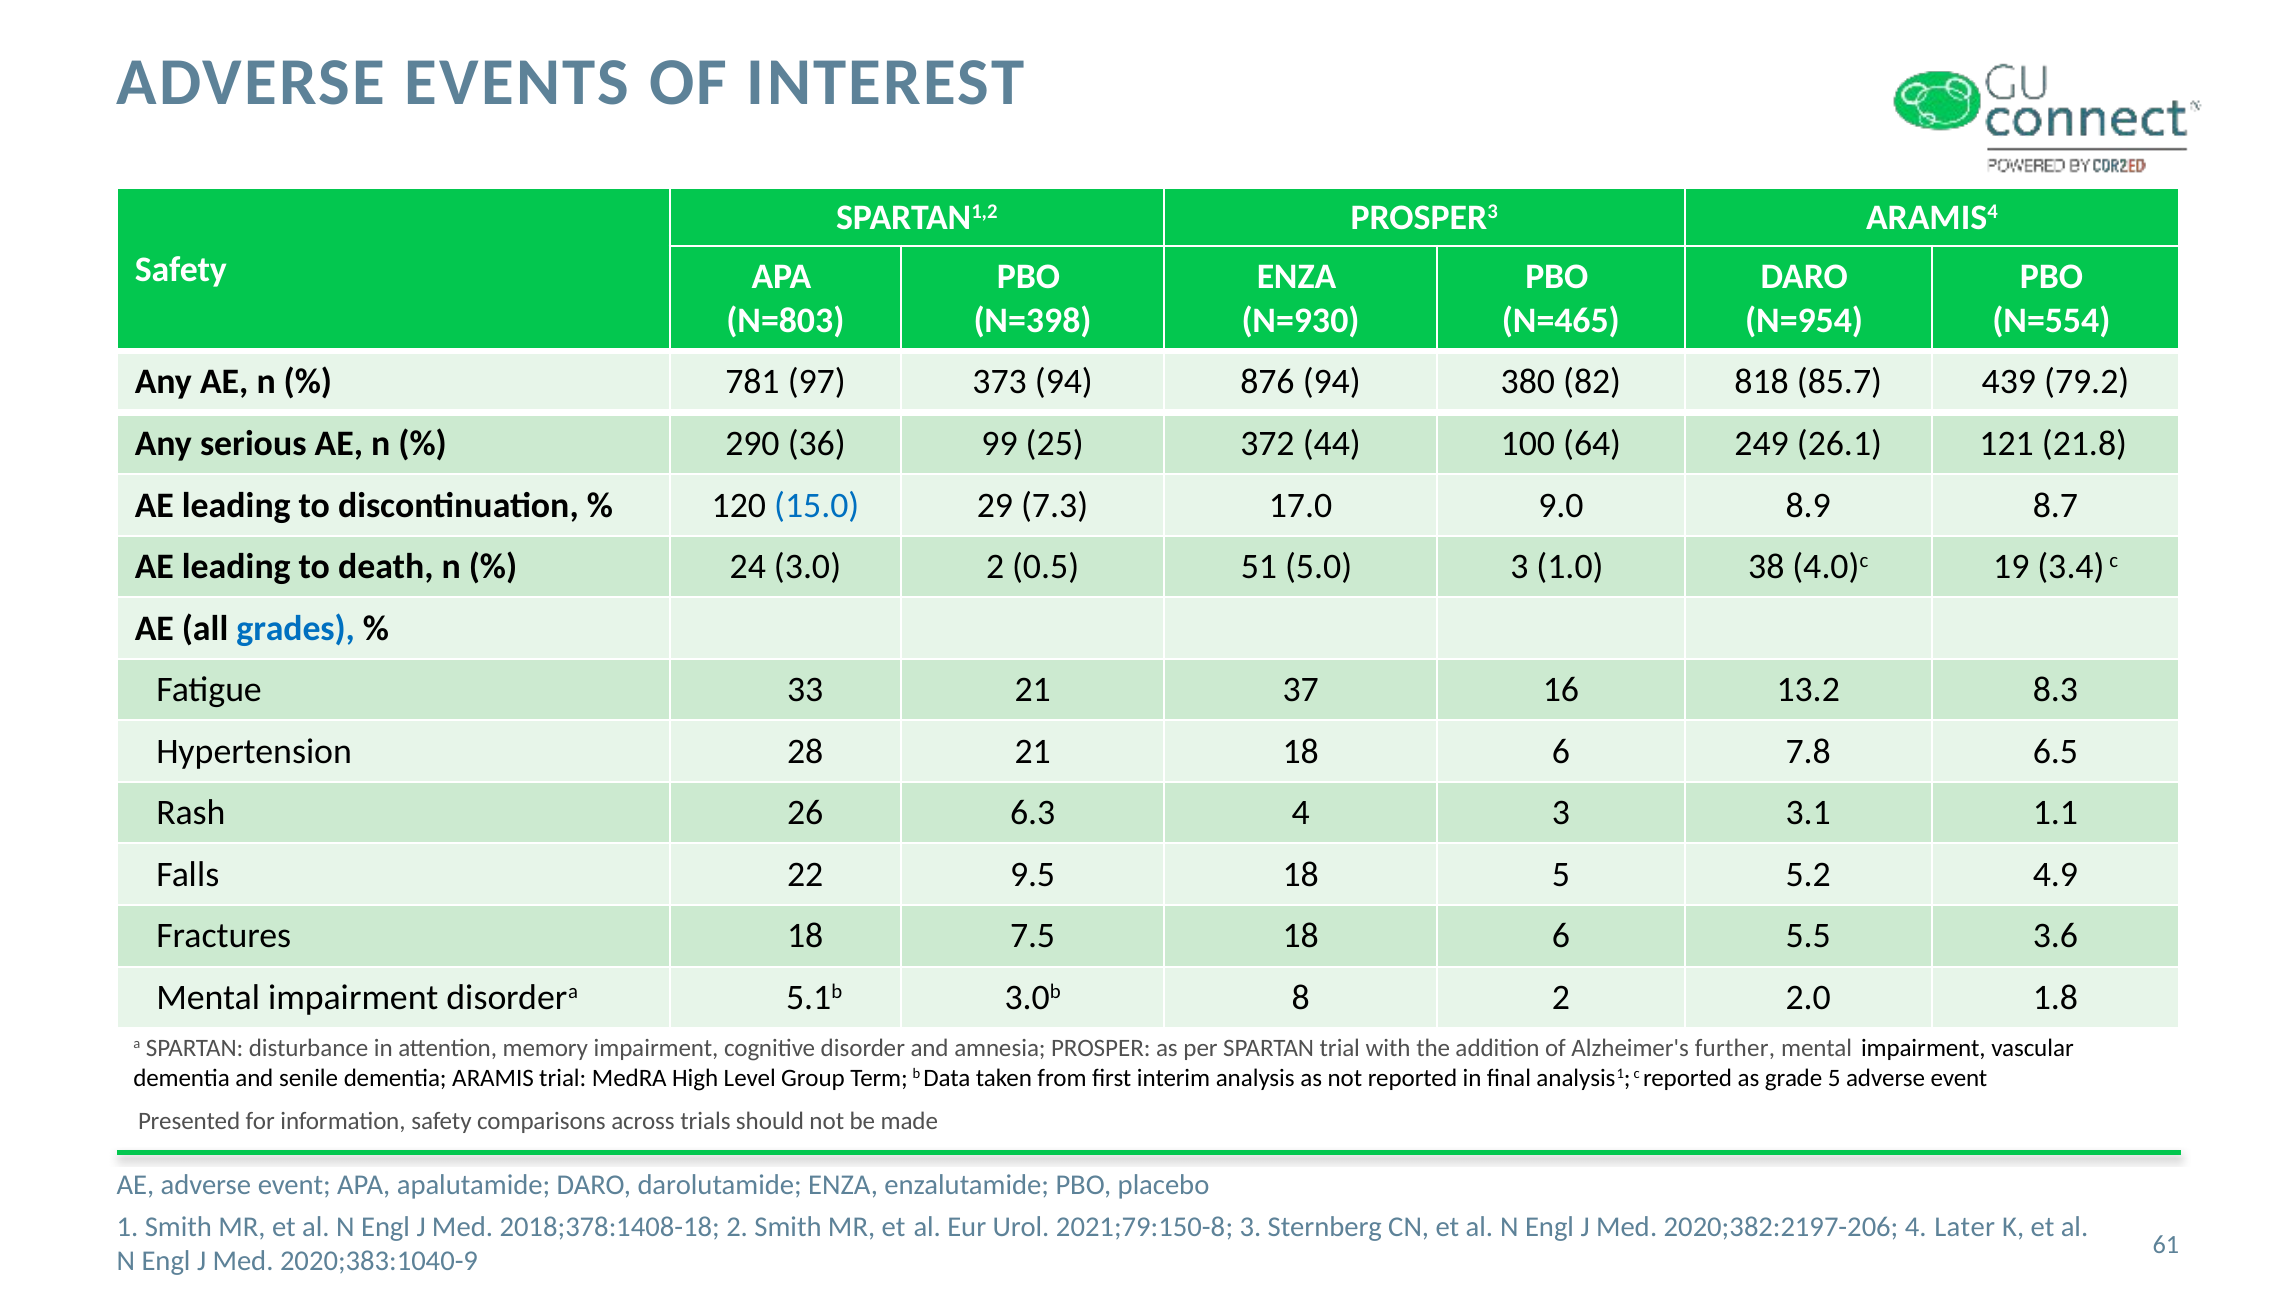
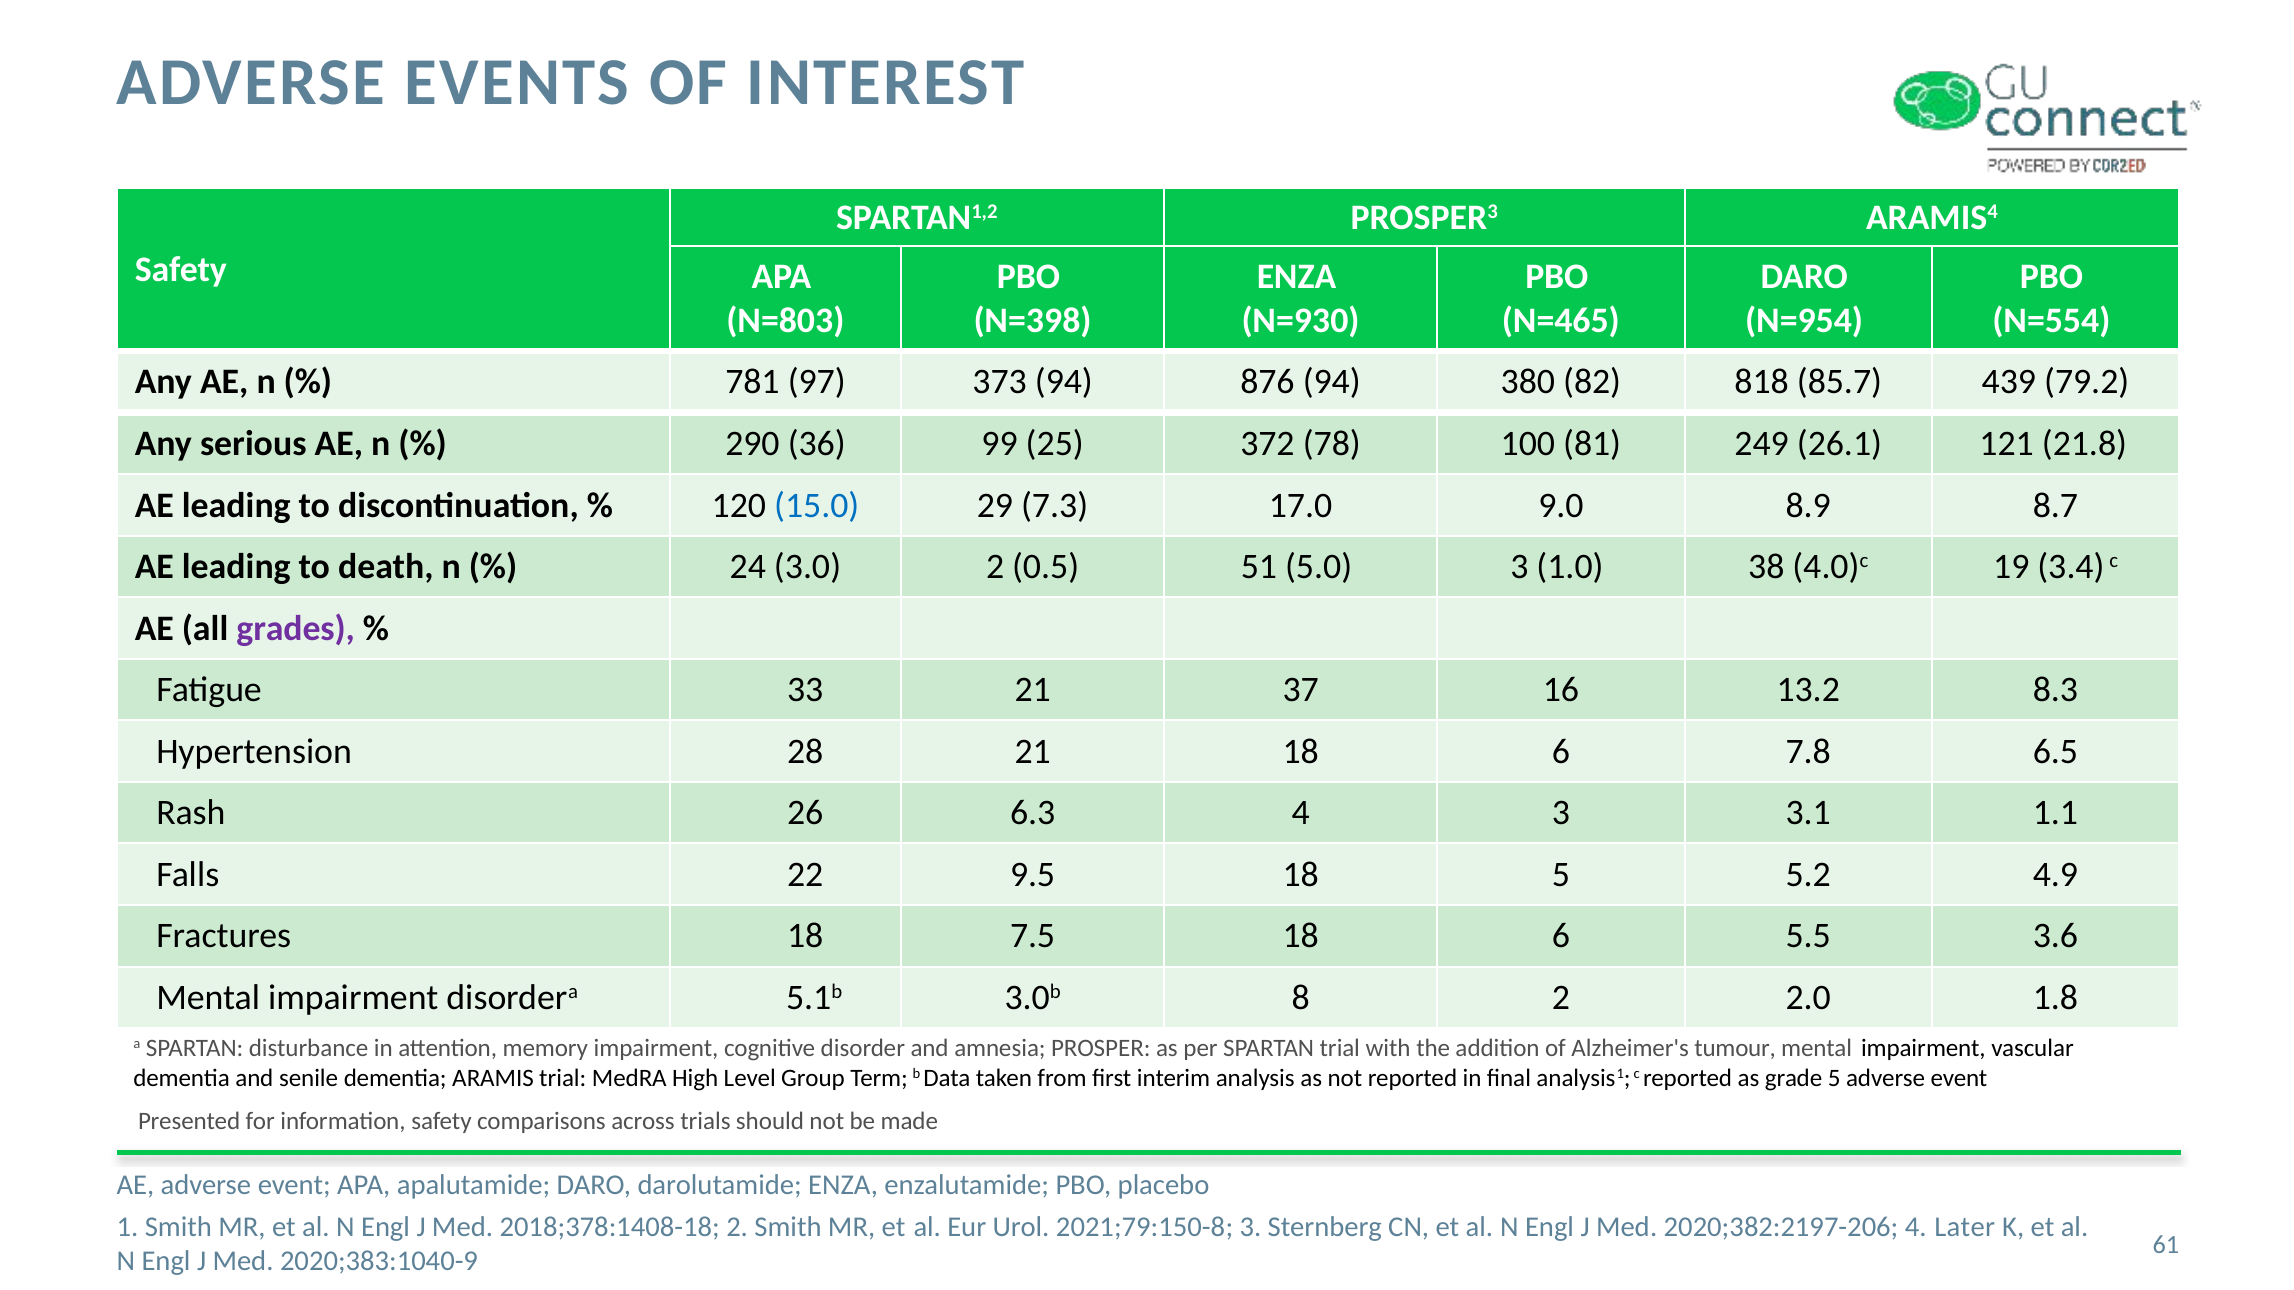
44: 44 -> 78
64: 64 -> 81
grades colour: blue -> purple
further: further -> tumour
